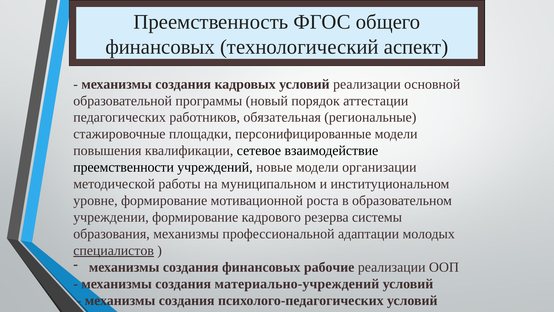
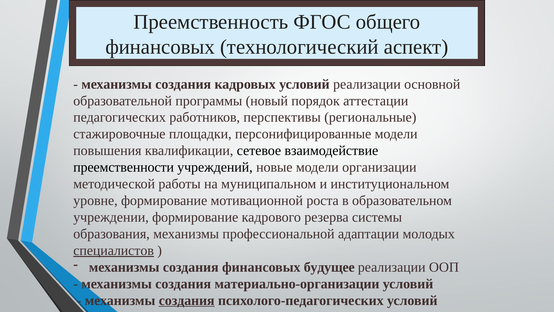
обязательная: обязательная -> перспективы
рабочие: рабочие -> будущее
материально-учреждений: материально-учреждений -> материально-организации
создания at (187, 300) underline: none -> present
